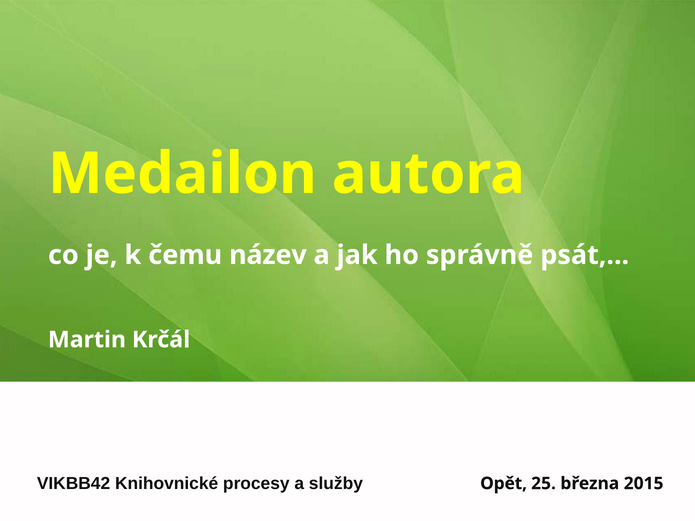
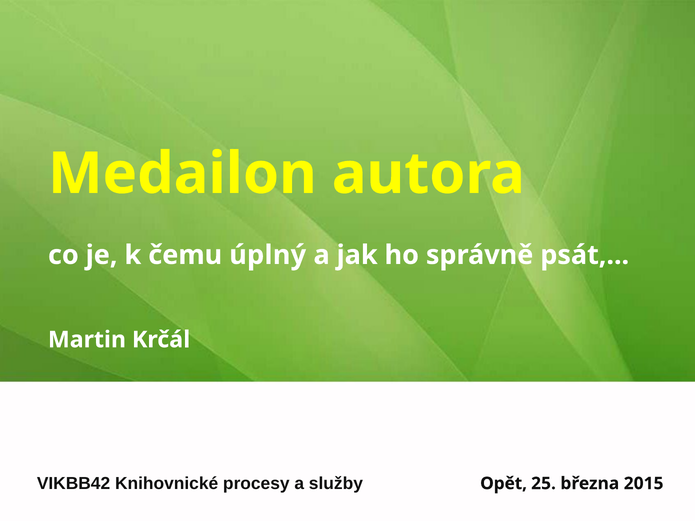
název: název -> úplný
